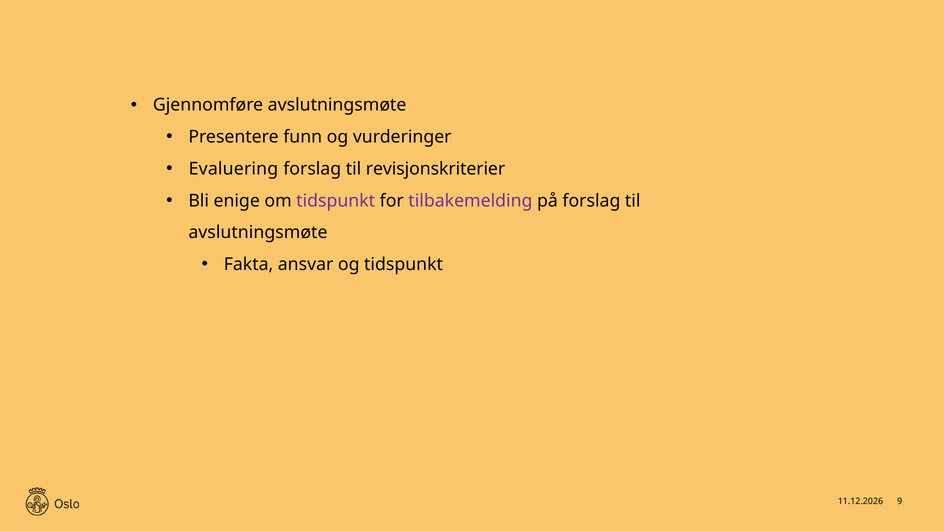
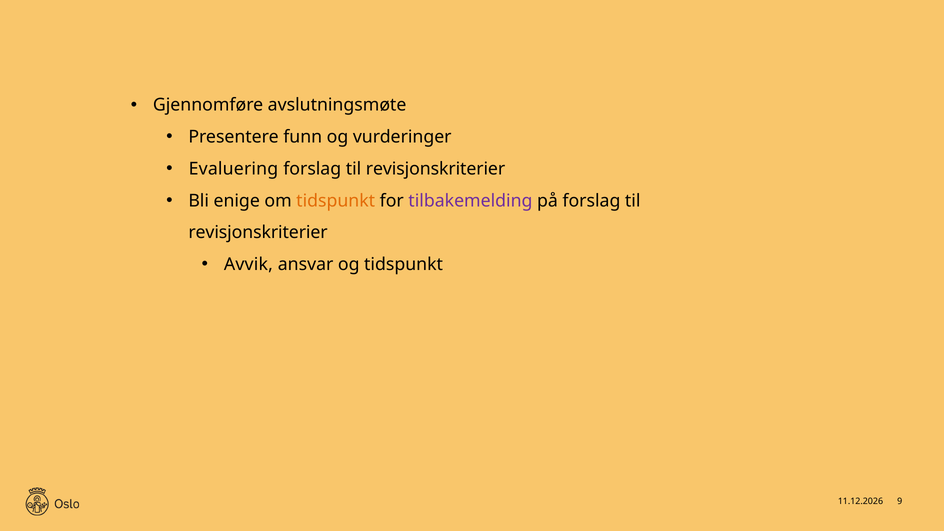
tidspunkt at (336, 201) colour: purple -> orange
avslutningsmøte at (258, 233): avslutningsmøte -> revisjonskriterier
Fakta: Fakta -> Avvik
